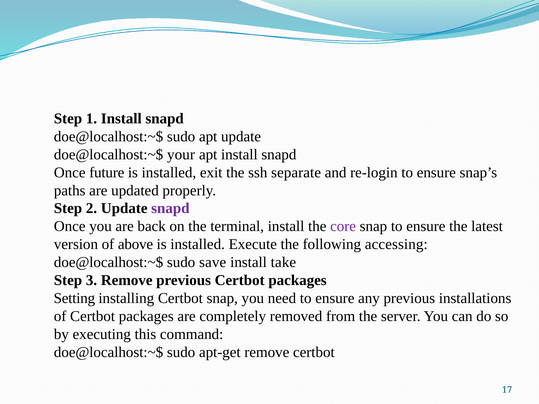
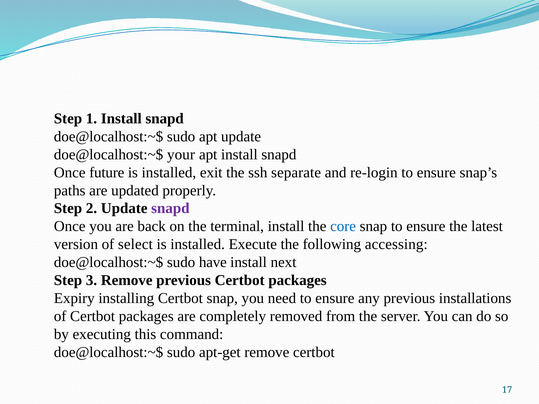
core colour: purple -> blue
above: above -> select
save: save -> have
take: take -> next
Setting: Setting -> Expiry
